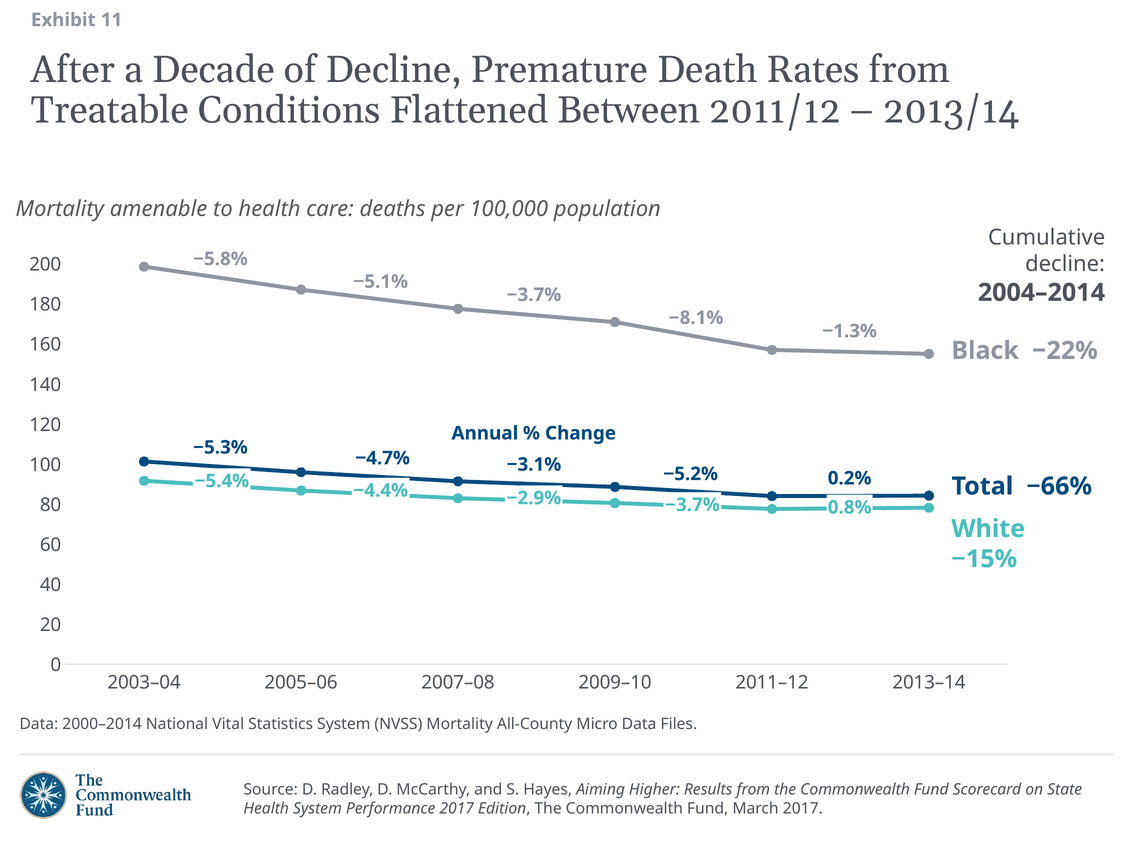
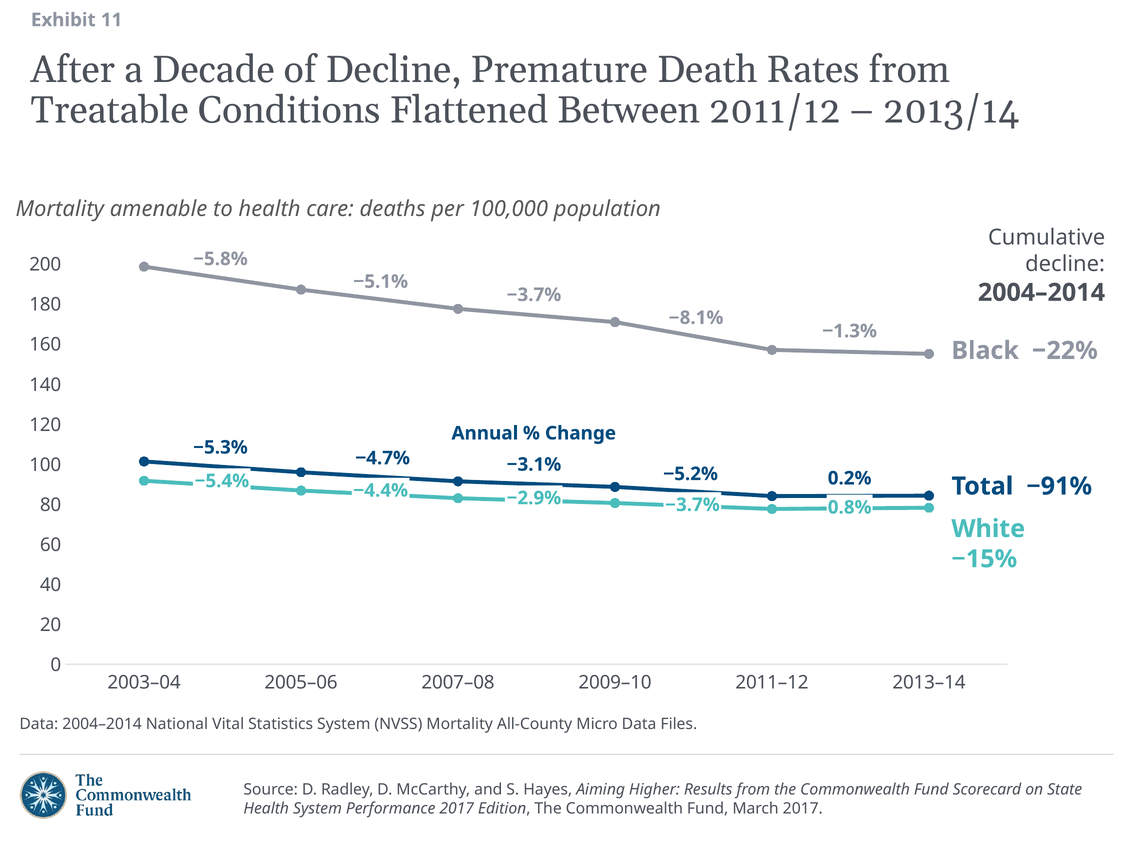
−66%: −66% -> −91%
Data 2000–2014: 2000–2014 -> 2004–2014
